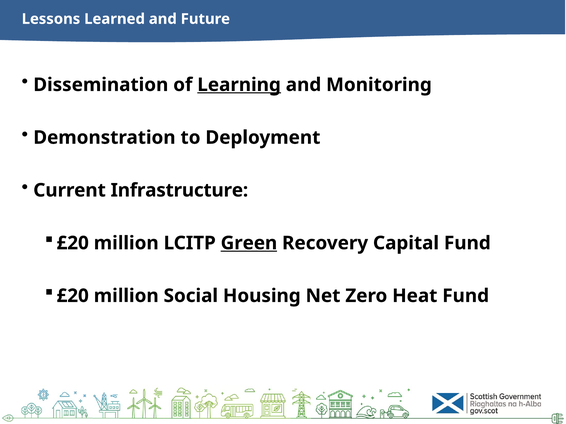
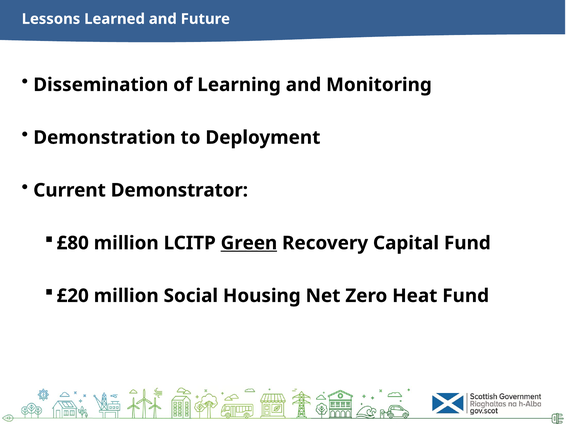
Learning underline: present -> none
Infrastructure: Infrastructure -> Demonstrator
£20 at (73, 243): £20 -> £80
